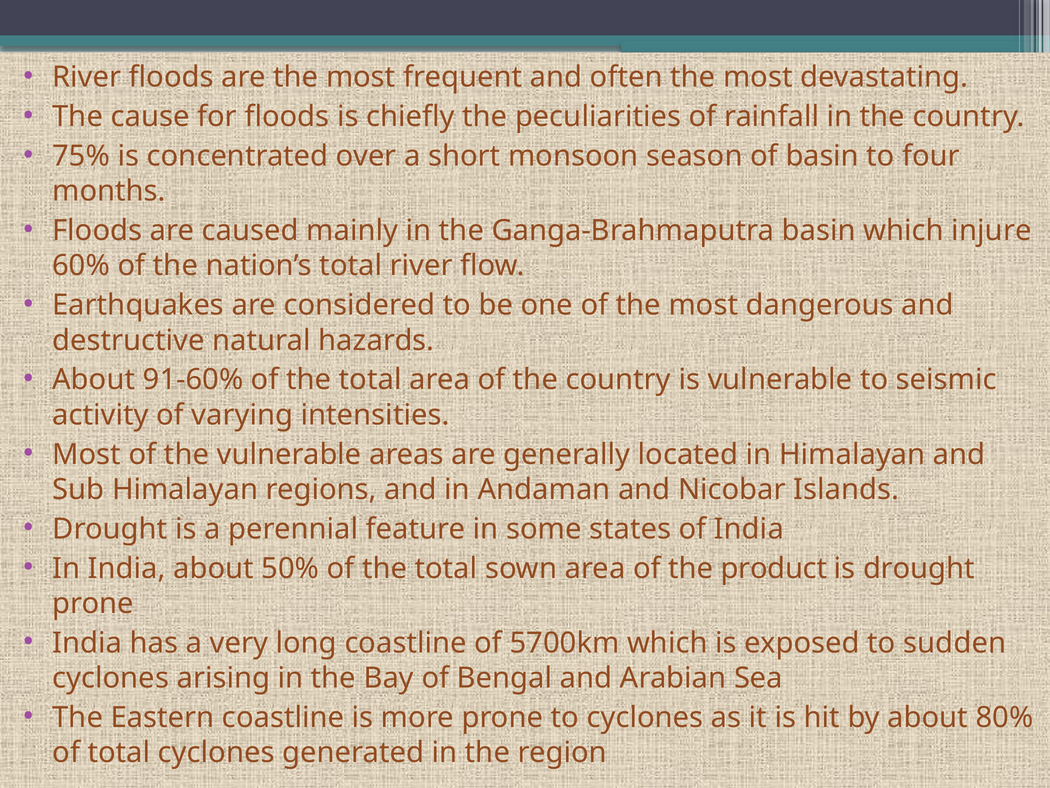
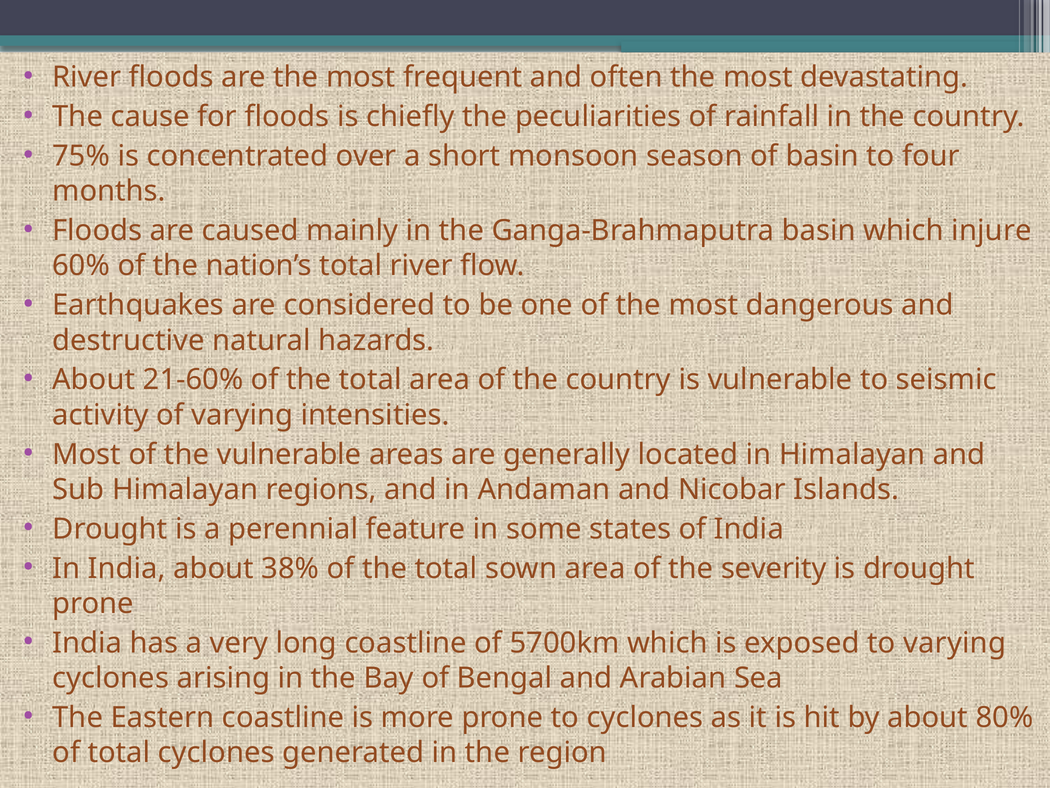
91-60%: 91-60% -> 21-60%
50%: 50% -> 38%
product: product -> severity
to sudden: sudden -> varying
